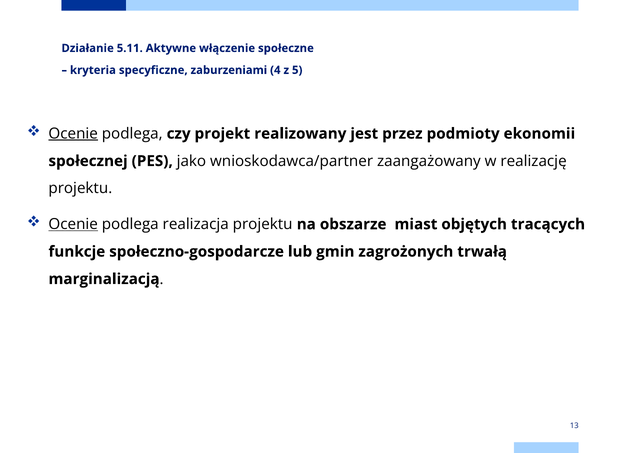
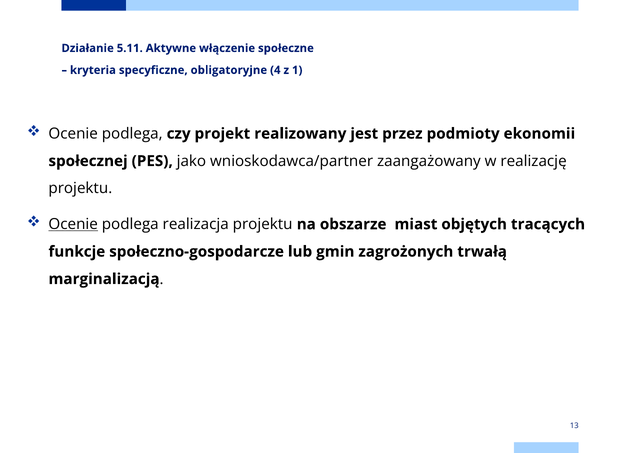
zaburzeniami: zaburzeniami -> obligatoryjne
5: 5 -> 1
Ocenie at (73, 133) underline: present -> none
